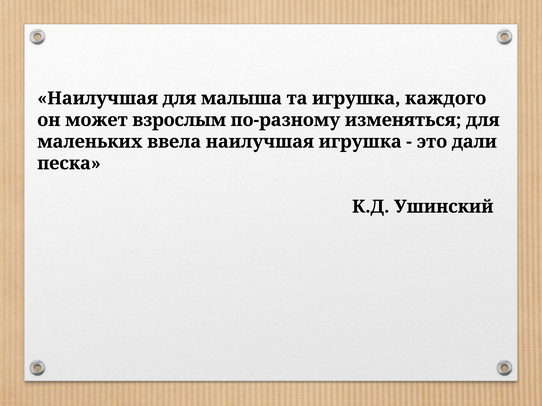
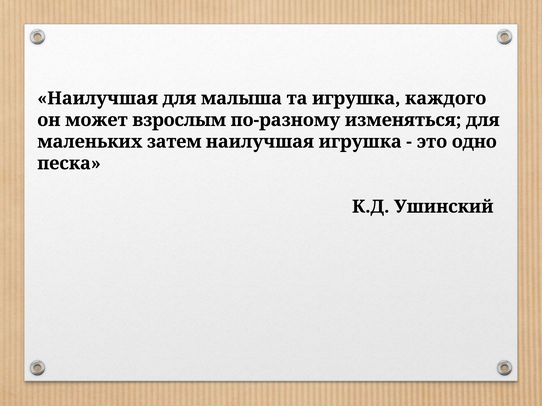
ввела: ввела -> затем
дали: дали -> одно
